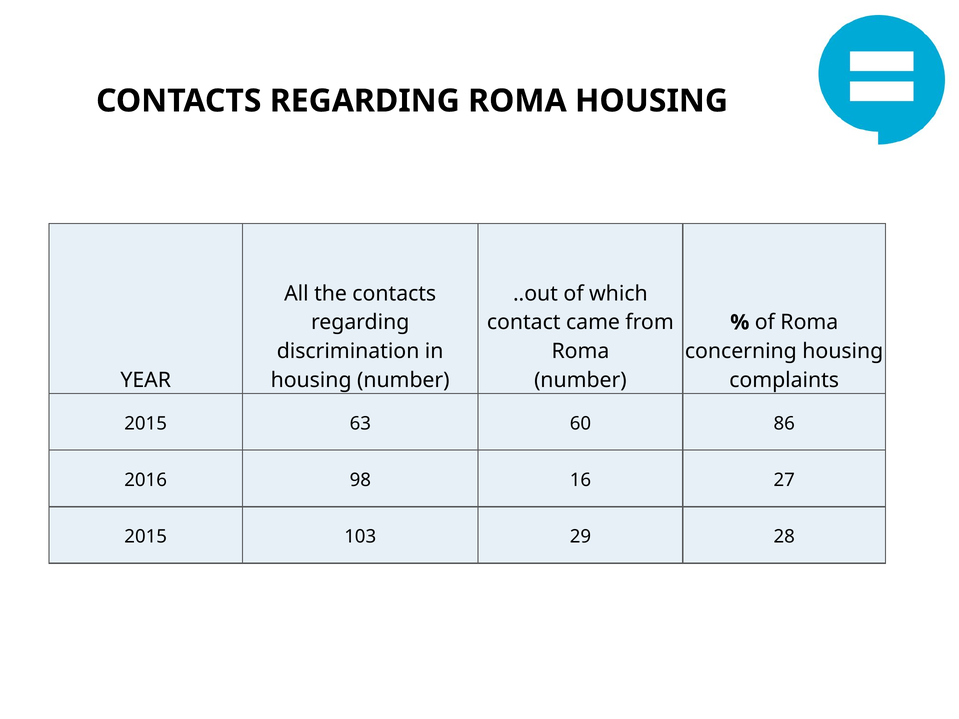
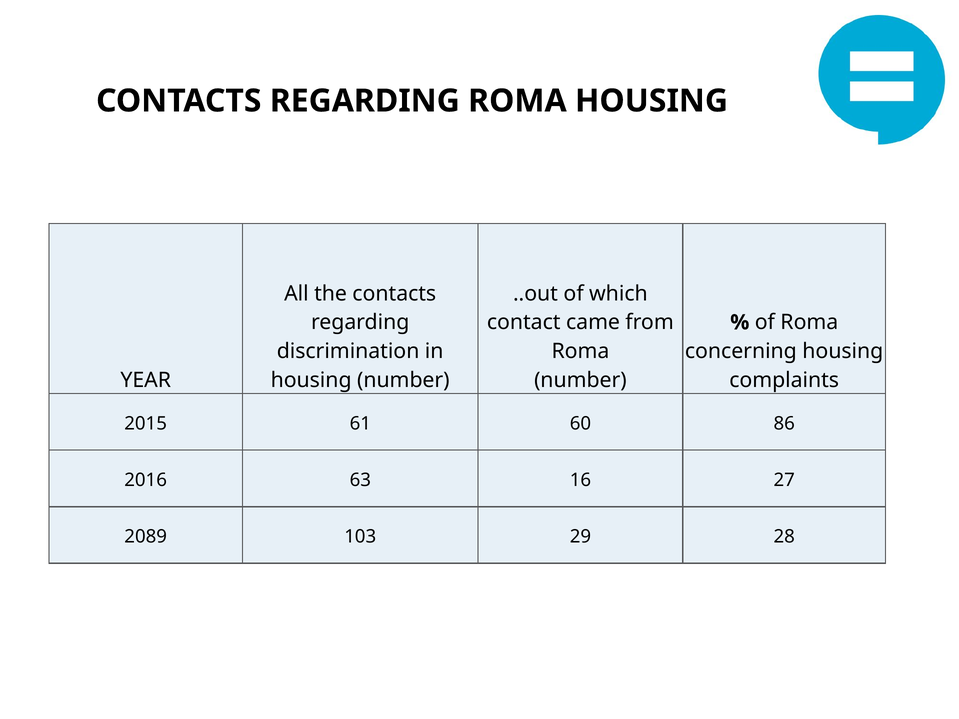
63: 63 -> 61
98: 98 -> 63
2015 at (146, 537): 2015 -> 2089
